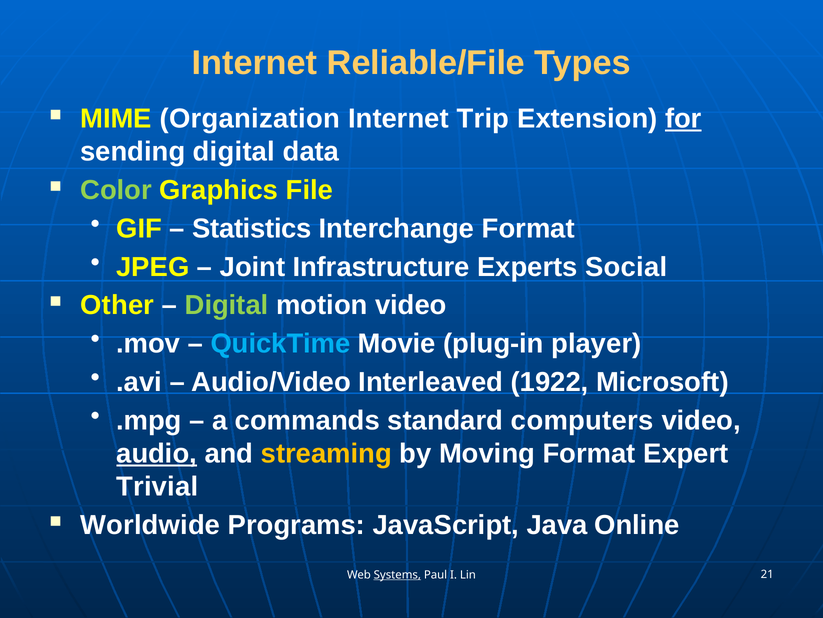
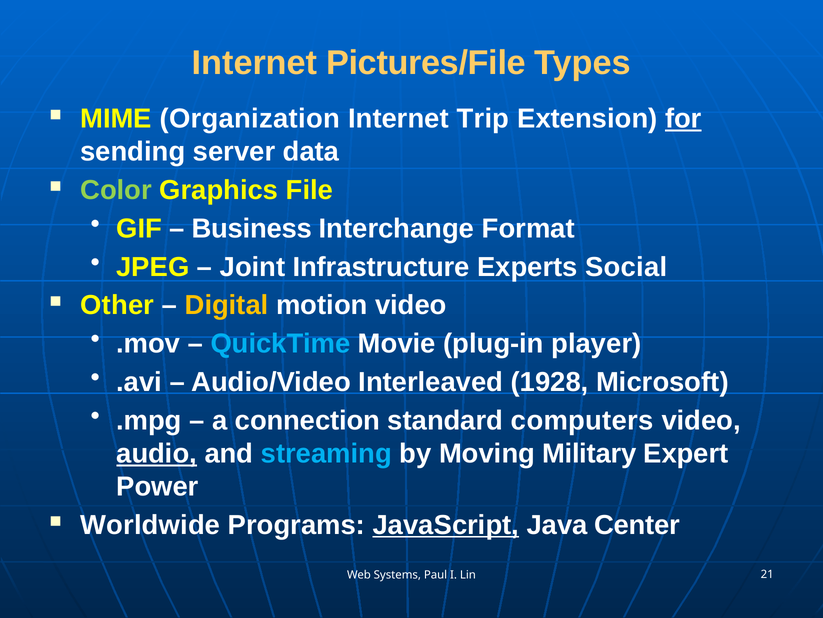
Reliable/File: Reliable/File -> Pictures/File
sending digital: digital -> server
Statistics: Statistics -> Business
Digital at (227, 305) colour: light green -> yellow
1922: 1922 -> 1928
commands: commands -> connection
streaming colour: yellow -> light blue
Moving Format: Format -> Military
Trivial: Trivial -> Power
JavaScript underline: none -> present
Online: Online -> Center
Systems underline: present -> none
